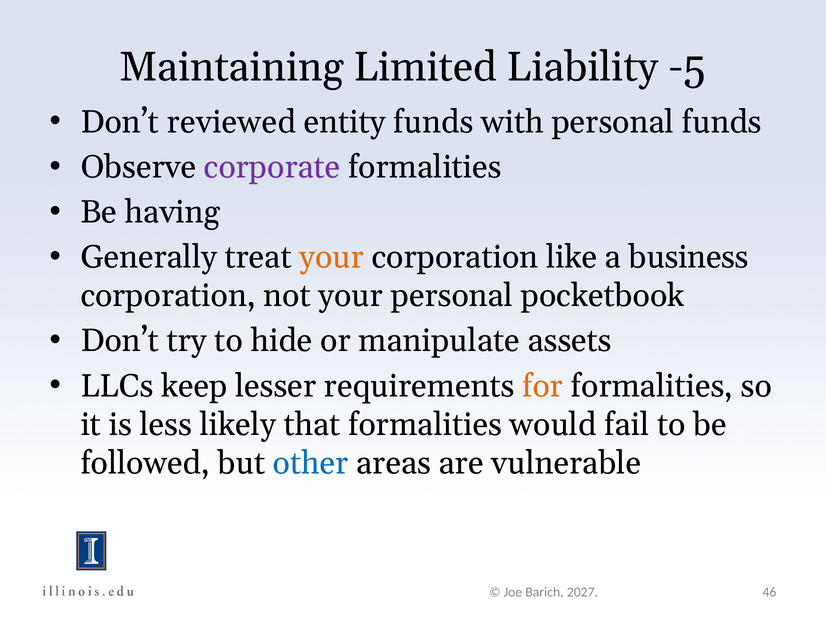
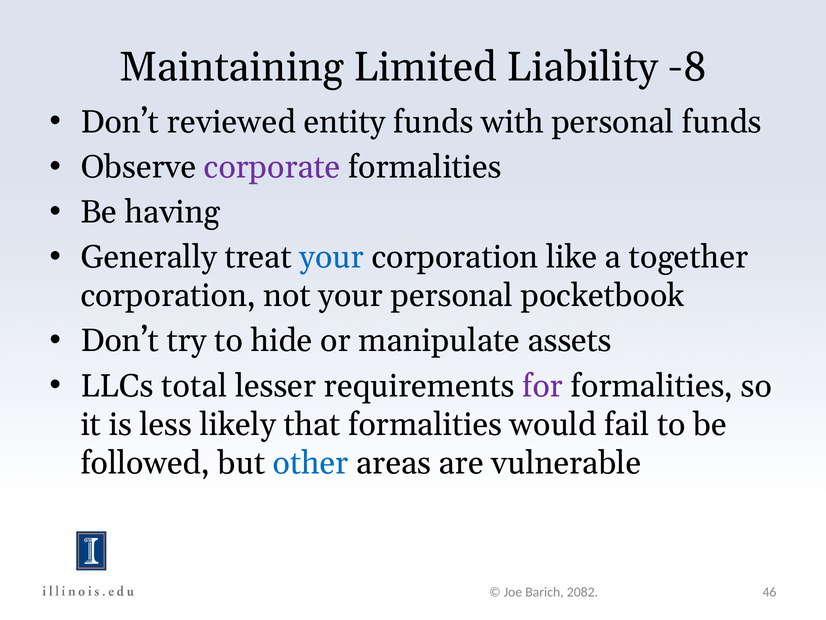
-5: -5 -> -8
your at (332, 257) colour: orange -> blue
business: business -> together
keep: keep -> total
for colour: orange -> purple
2027: 2027 -> 2082
